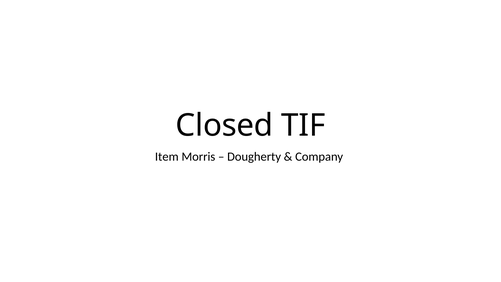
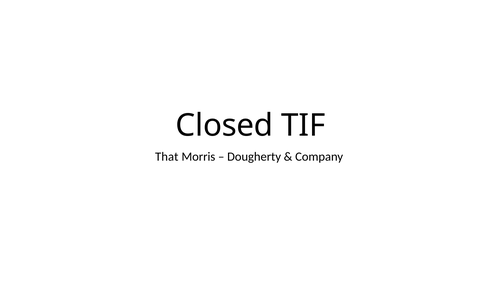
Item: Item -> That
